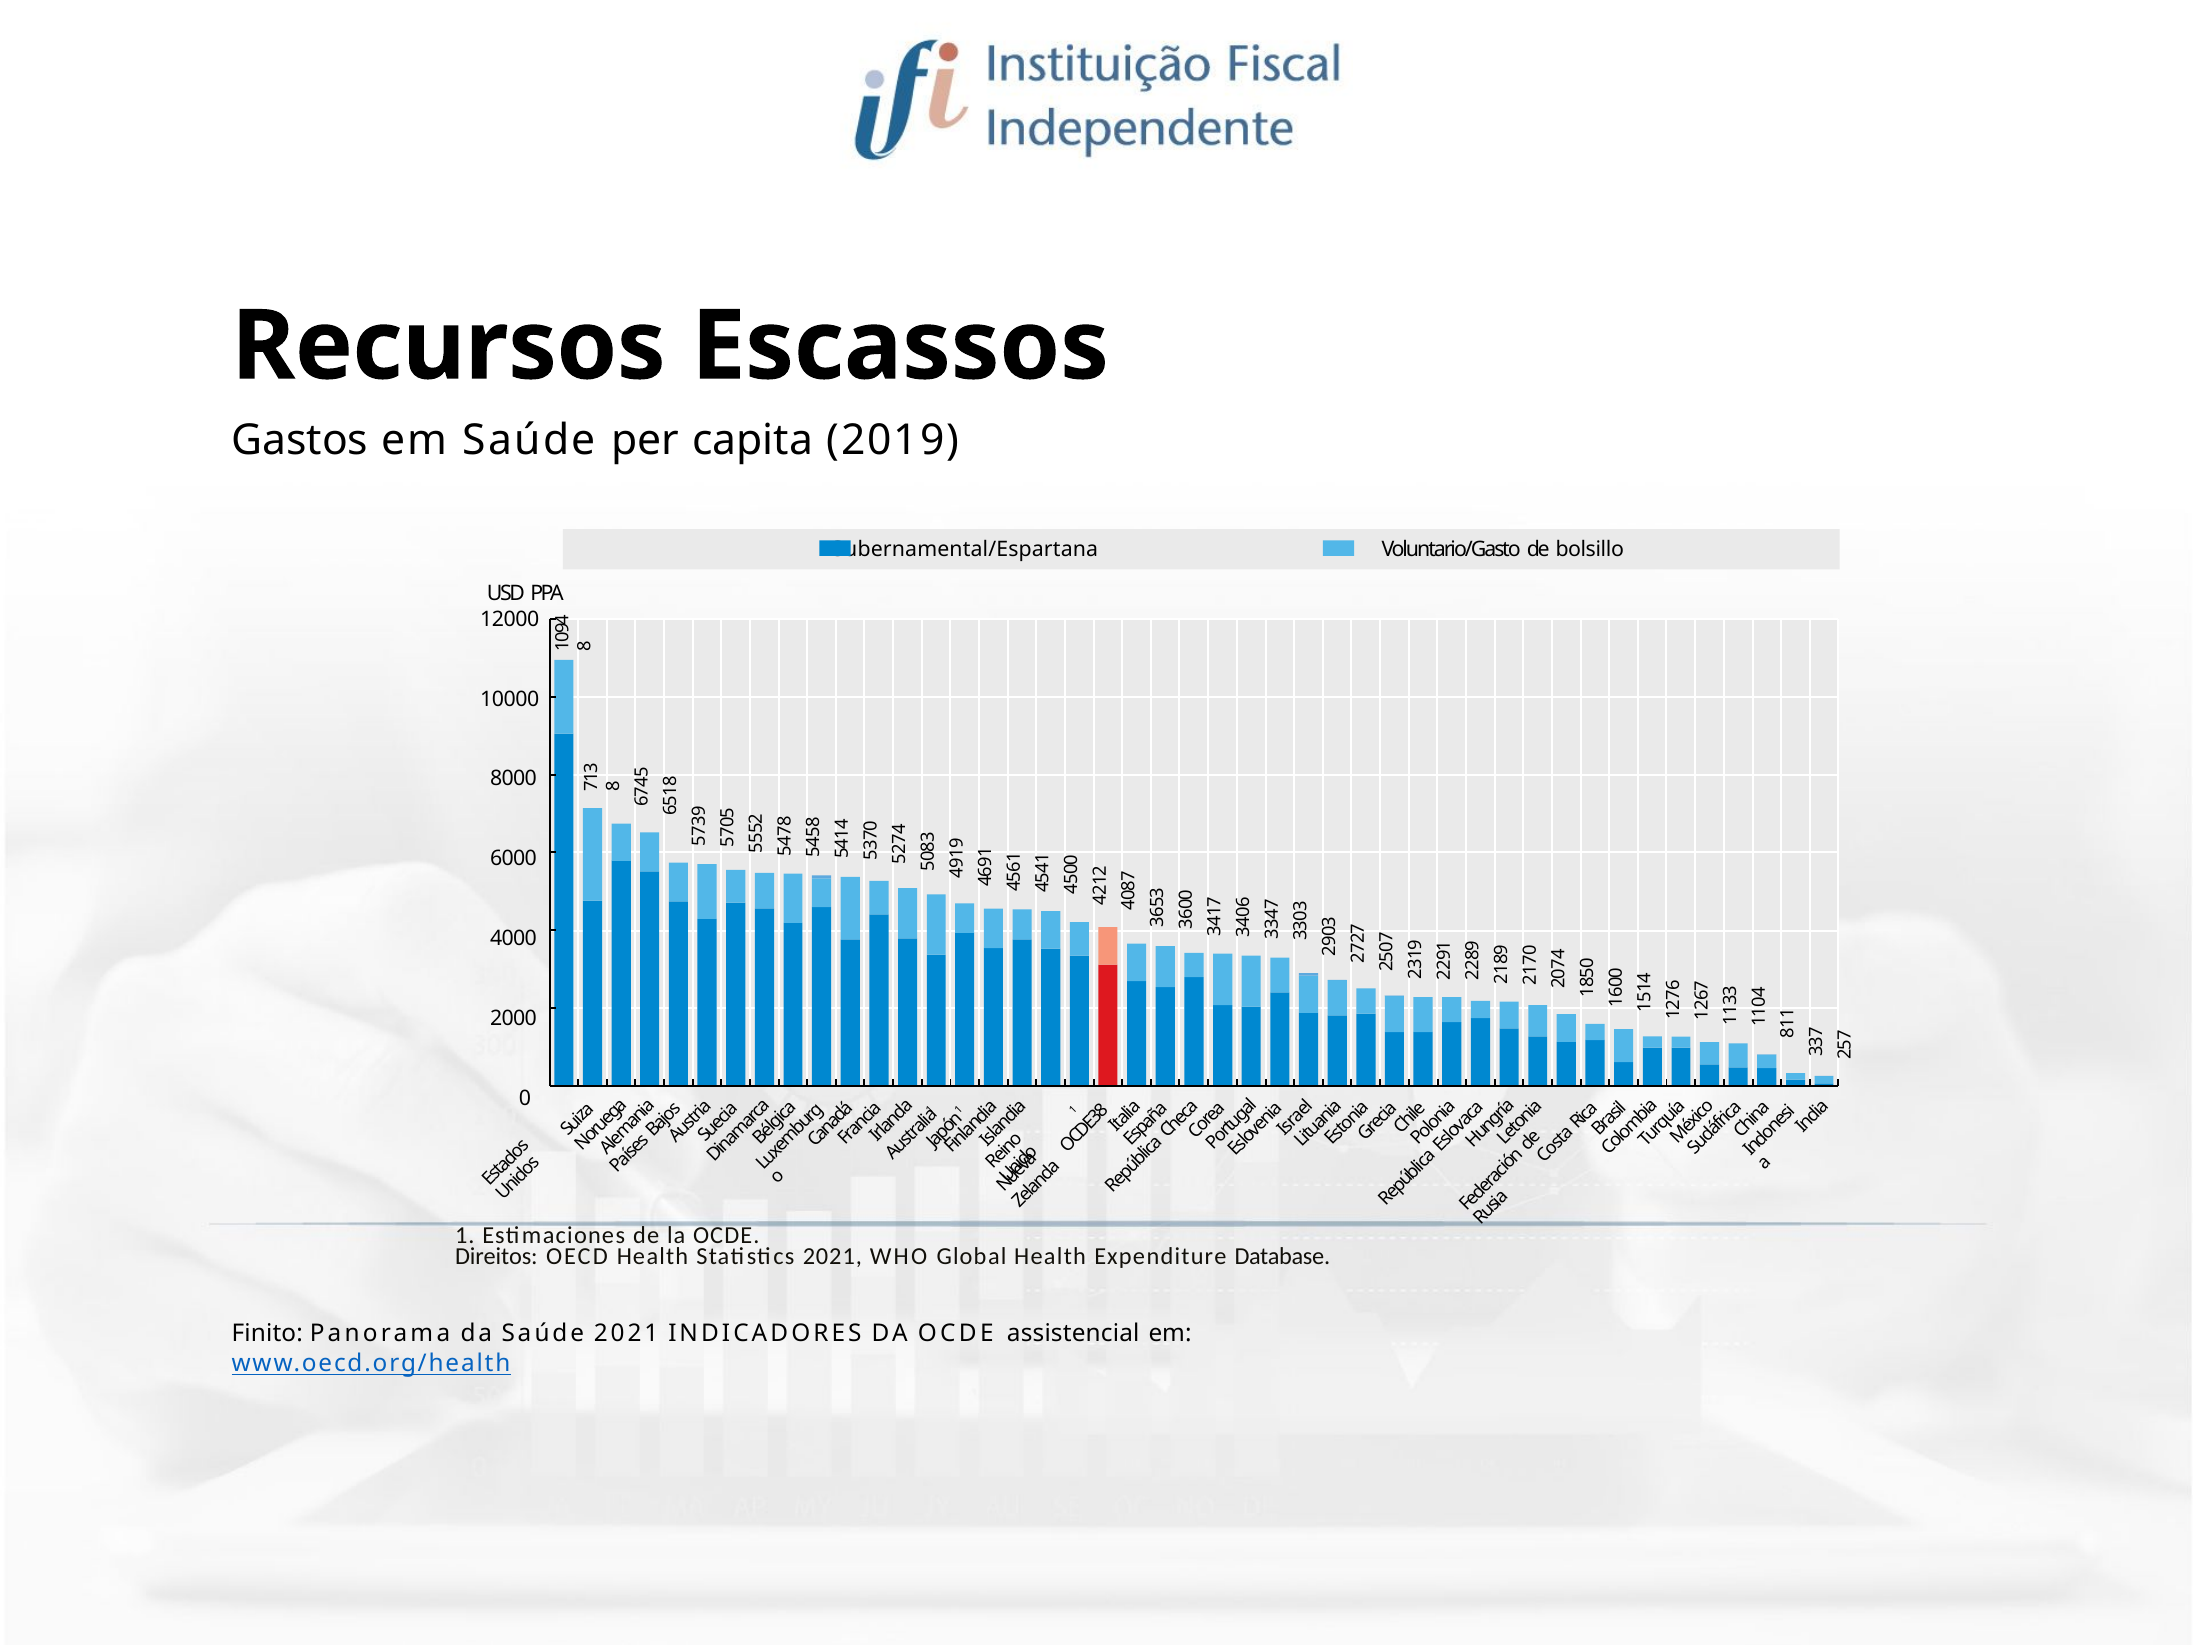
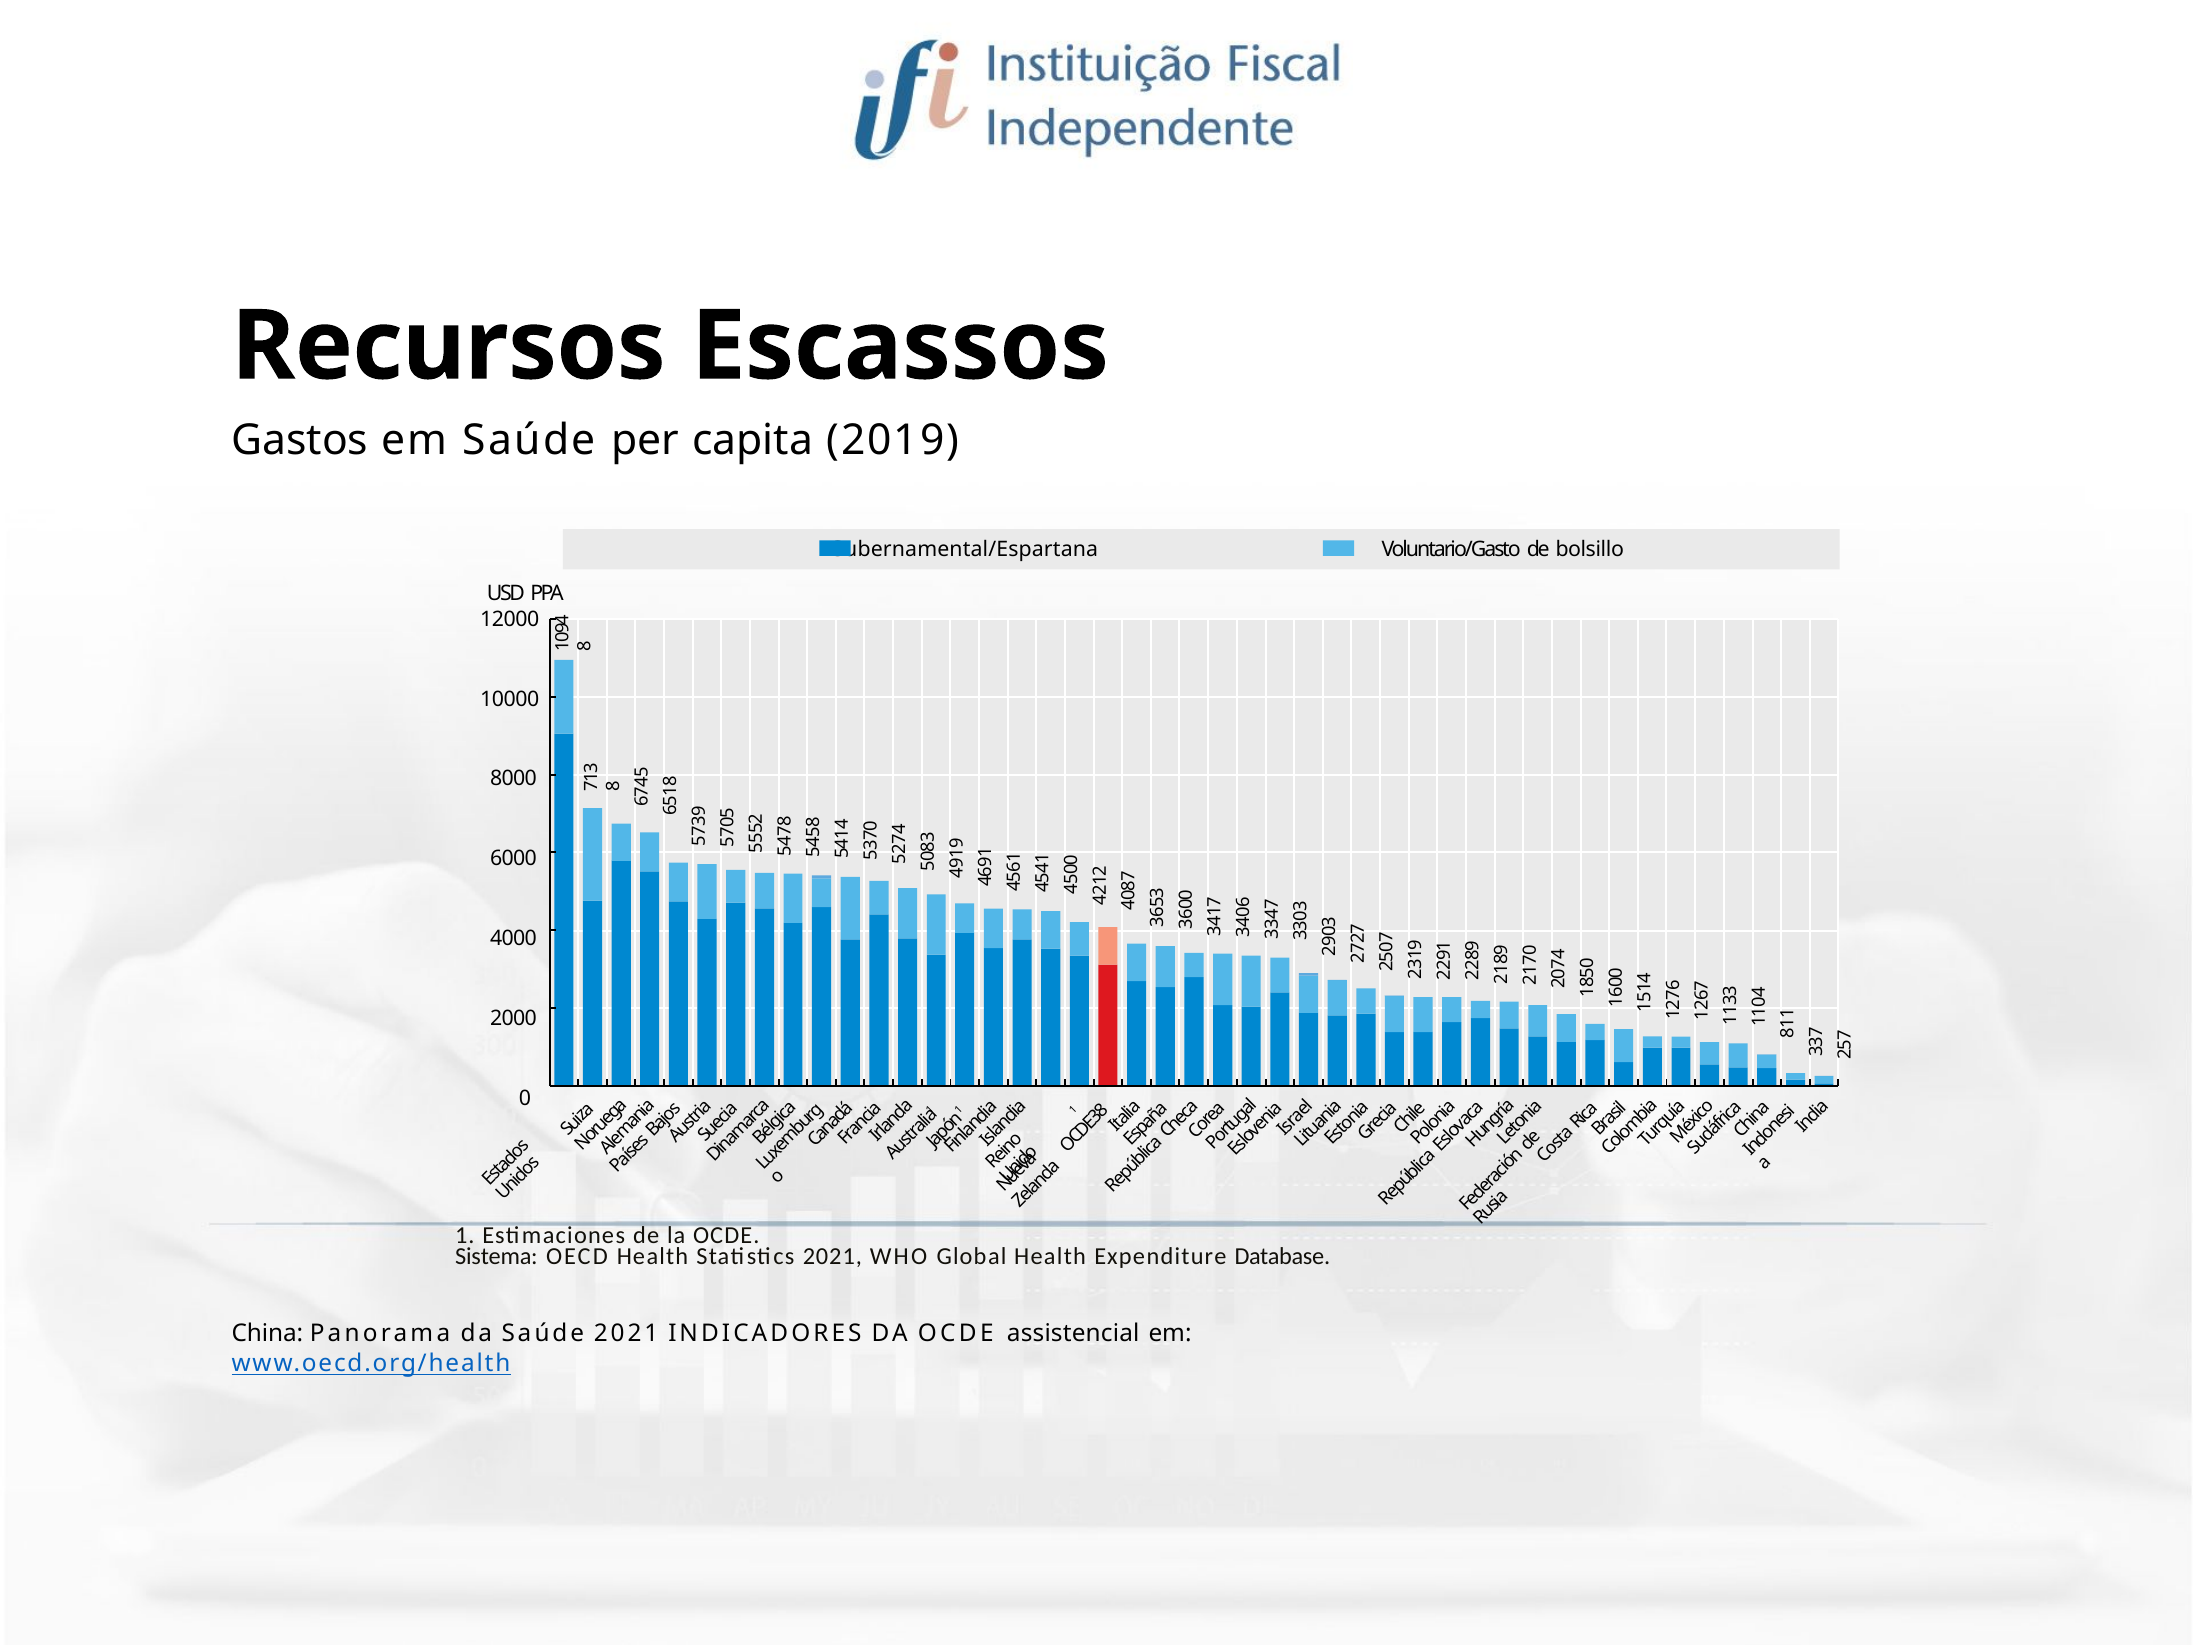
Direitos: Direitos -> Sistema
Finito: Finito -> China
